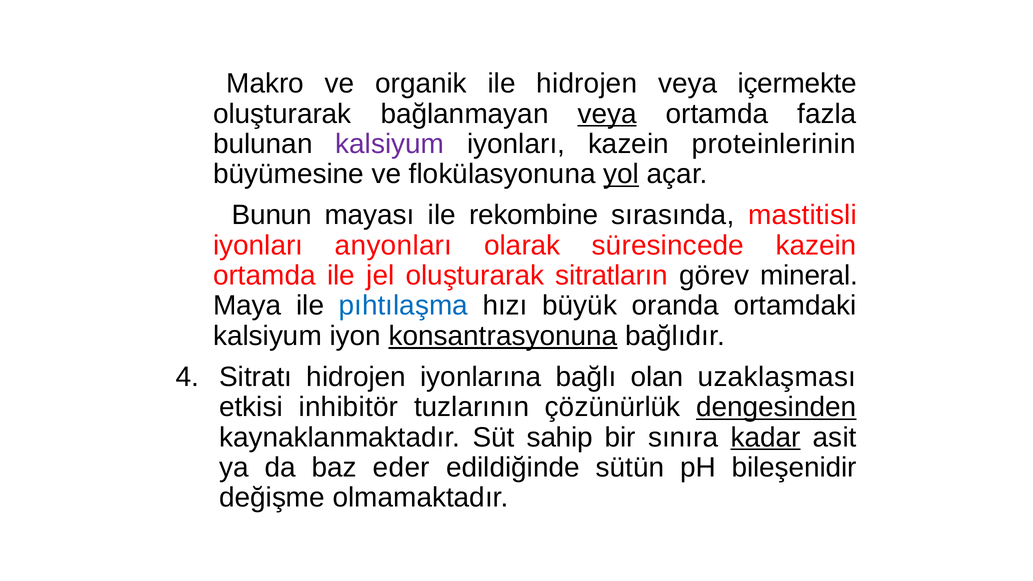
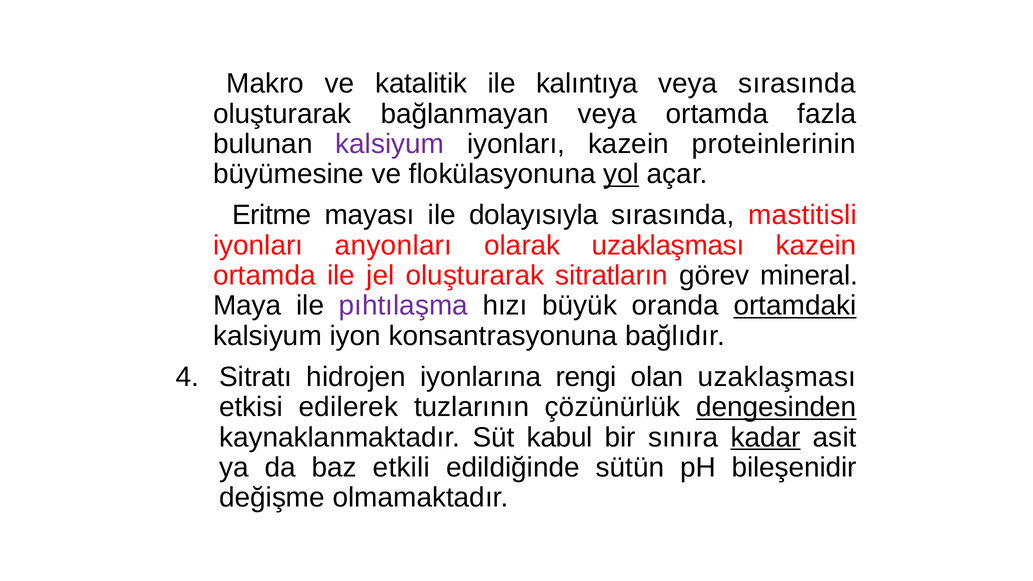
organik: organik -> katalitik
ile hidrojen: hidrojen -> kalıntıya
veya içermekte: içermekte -> sırasında
veya at (607, 114) underline: present -> none
Bunun: Bunun -> Eritme
rekombine: rekombine -> dolayısıyla
olarak süresincede: süresincede -> uzaklaşması
pıhtılaşma colour: blue -> purple
ortamdaki underline: none -> present
konsantrasyonuna underline: present -> none
bağlı: bağlı -> rengi
inhibitör: inhibitör -> edilerek
sahip: sahip -> kabul
eder: eder -> etkili
